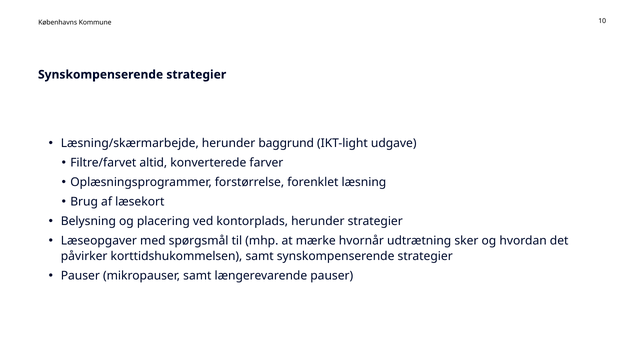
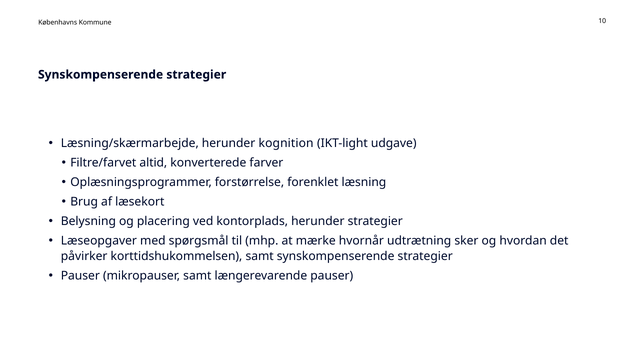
baggrund: baggrund -> kognition
